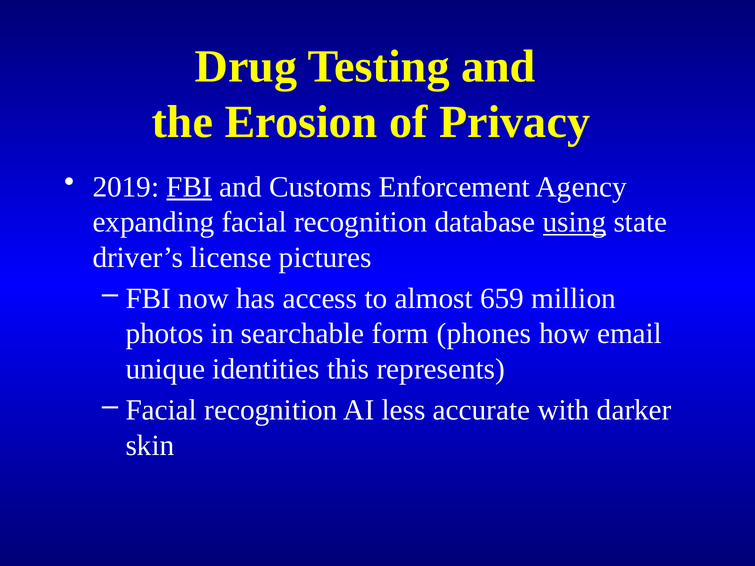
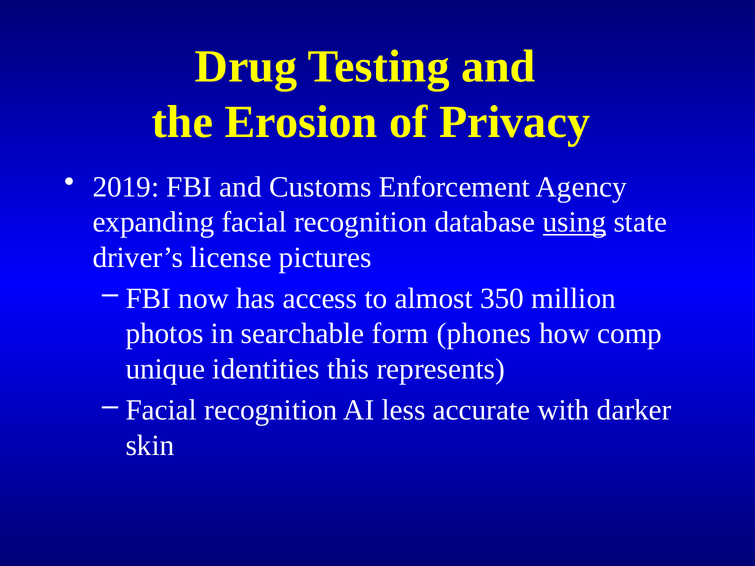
FBI at (189, 187) underline: present -> none
659: 659 -> 350
email: email -> comp
